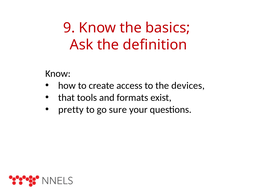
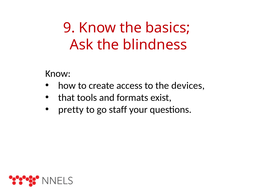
definition: definition -> blindness
sure: sure -> staff
